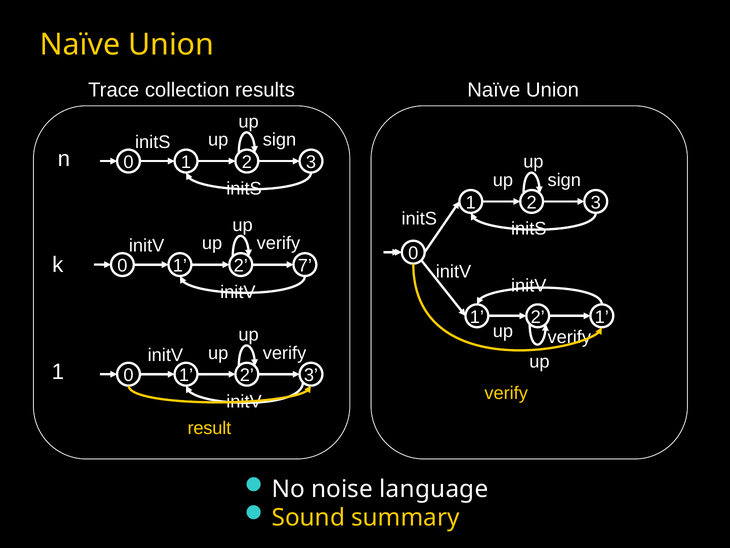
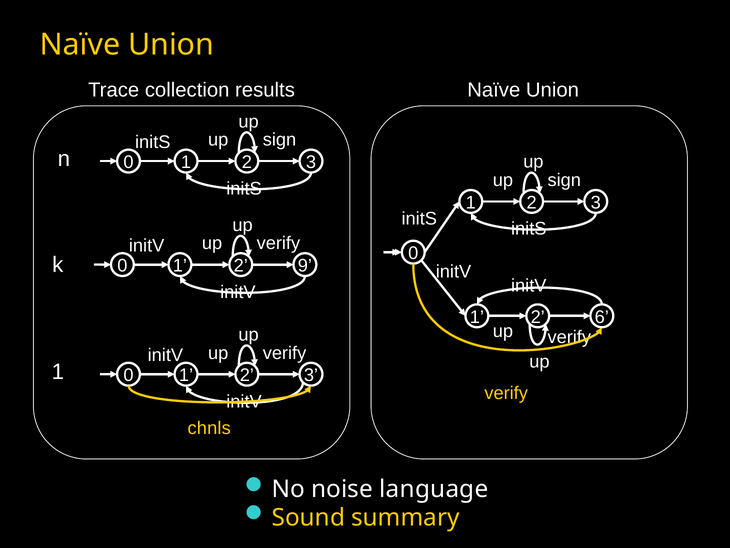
7: 7 -> 9
2 1: 1 -> 6
result: result -> chnls
